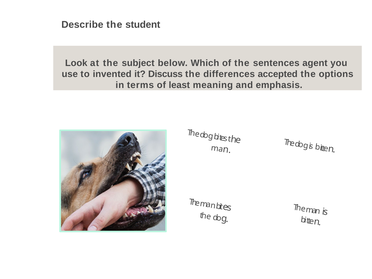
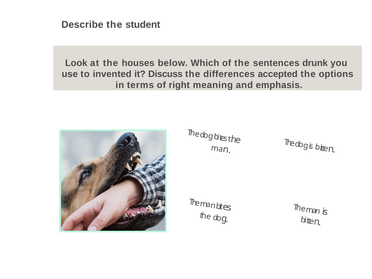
subject: subject -> houses
agent: agent -> drunk
least: least -> right
